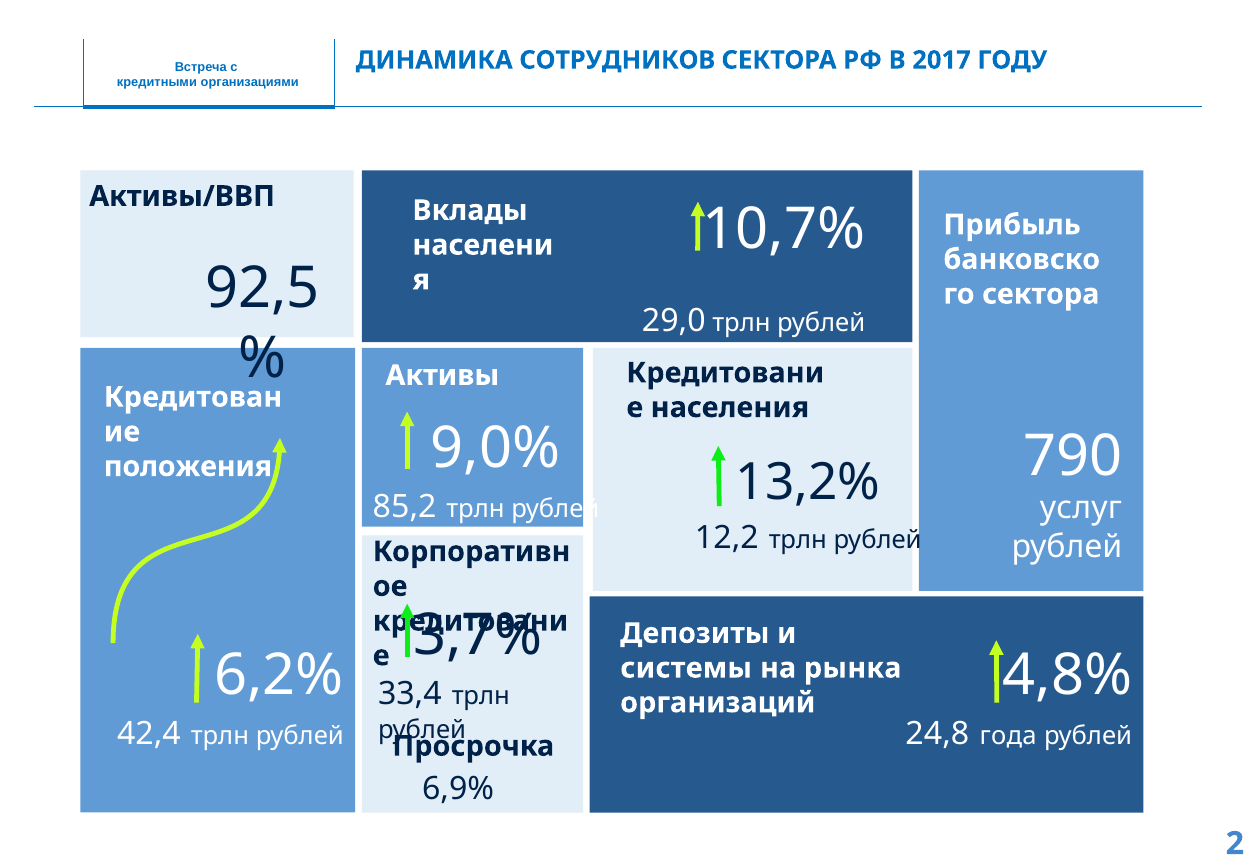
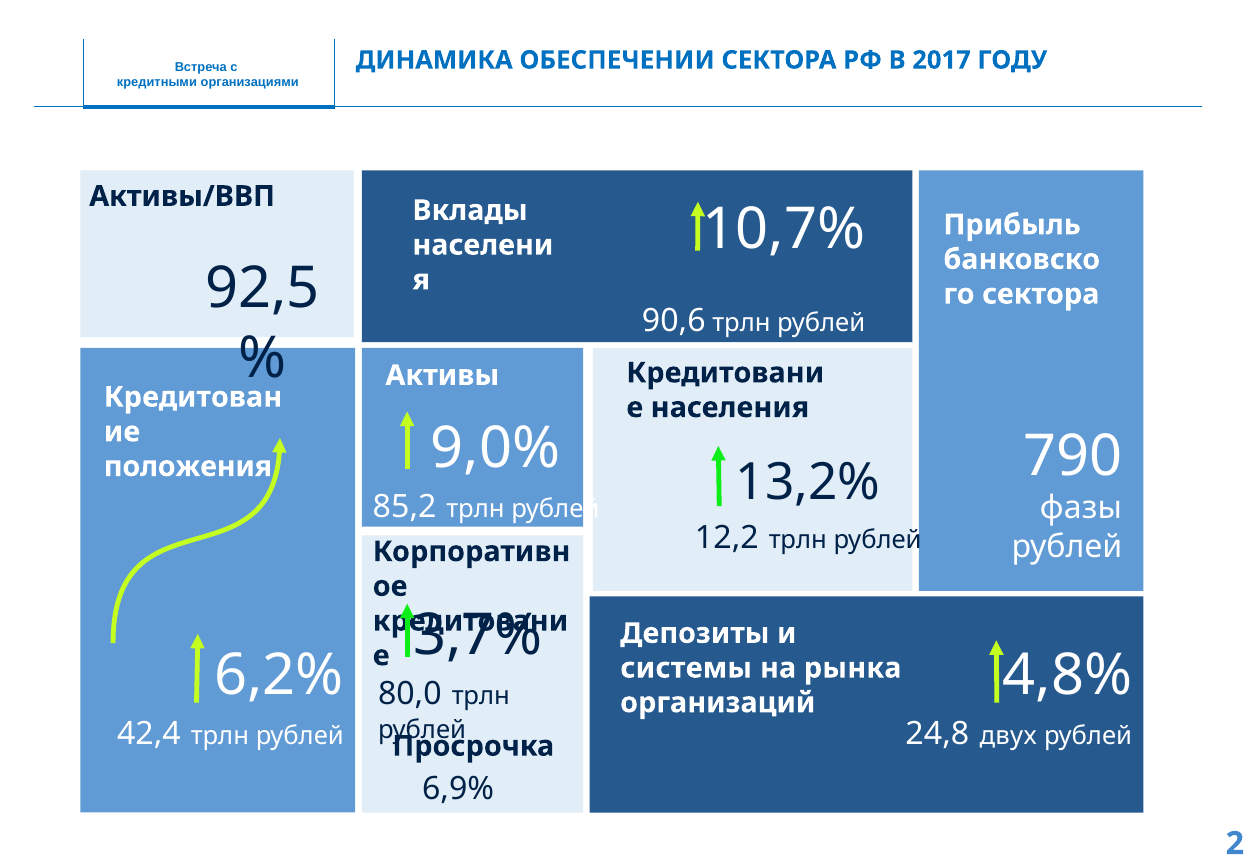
СОТРУДНИКОВ: СОТРУДНИКОВ -> ОБЕСПЕЧЕНИИ
29,0: 29,0 -> 90,6
услуг: услуг -> фазы
33,4: 33,4 -> 80,0
года: года -> двух
